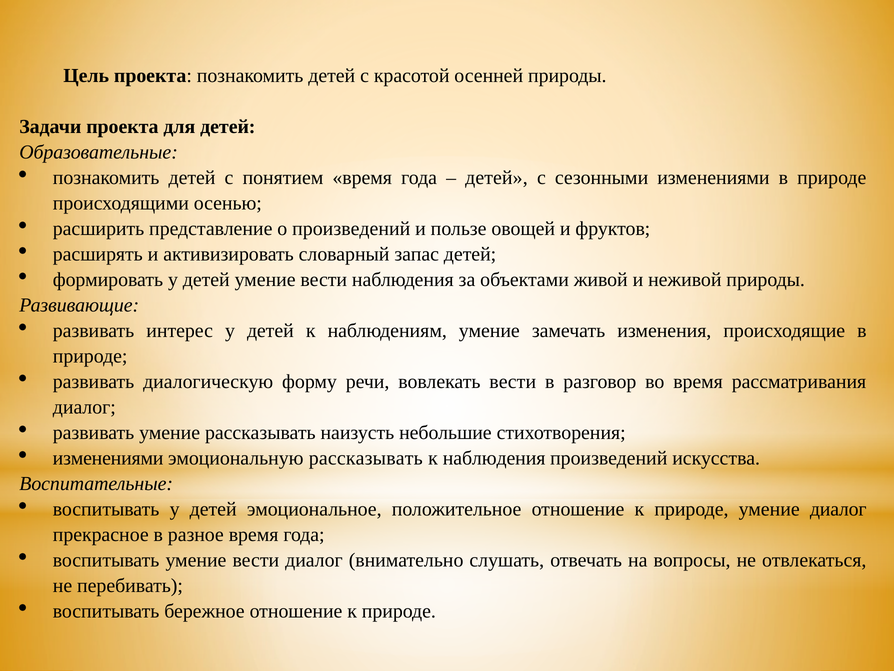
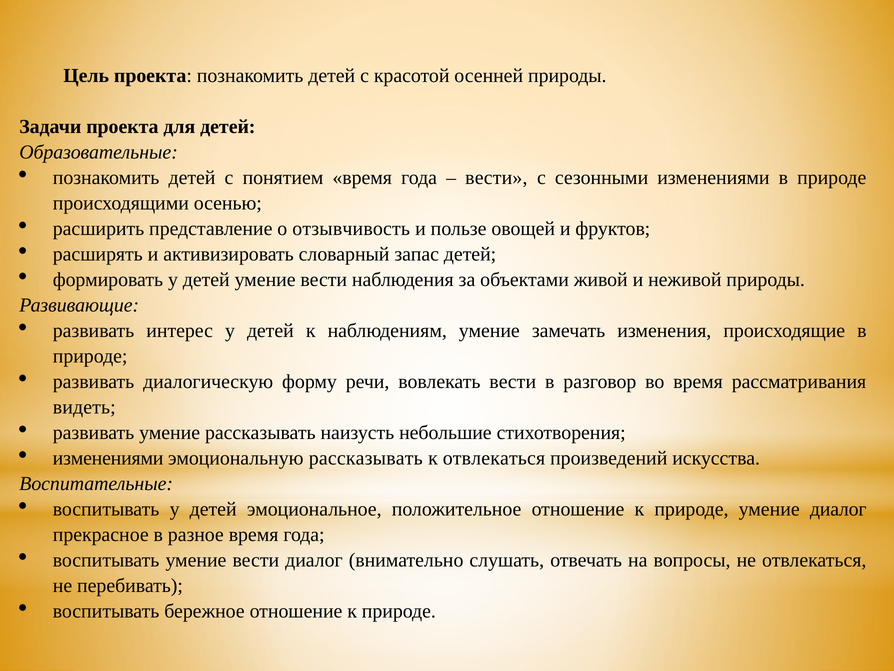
детей at (496, 178): детей -> вести
о произведений: произведений -> отзывчивость
диалог at (84, 407): диалог -> видеть
к наблюдения: наблюдения -> отвлекаться
